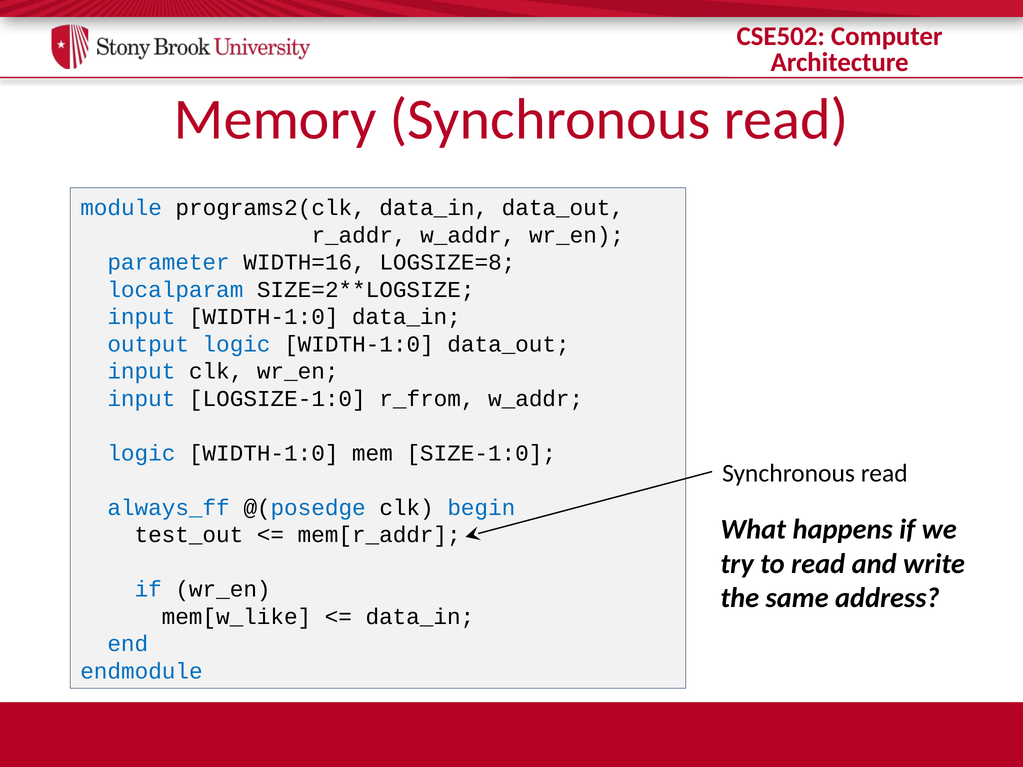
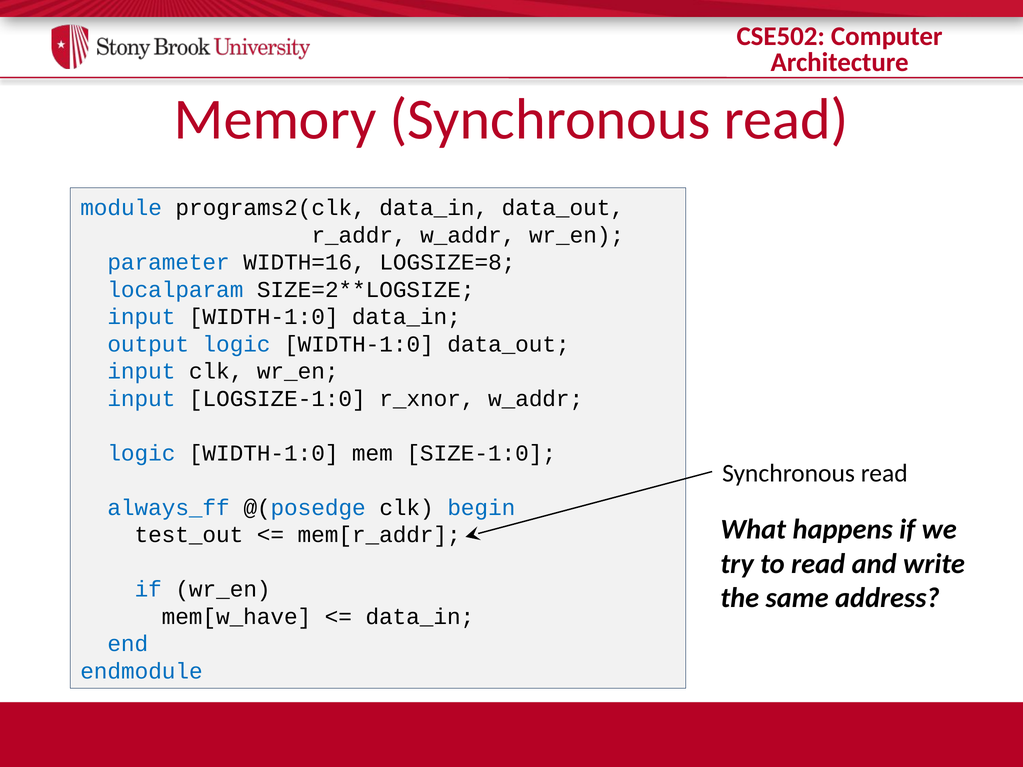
r_from: r_from -> r_xnor
mem[w_like: mem[w_like -> mem[w_have
